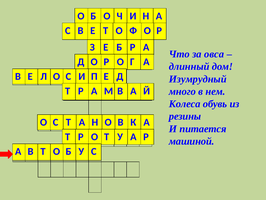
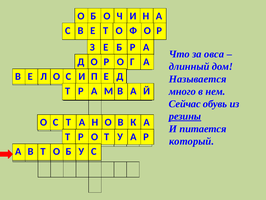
Изумрудный: Изумрудный -> Называется
Колеса: Колеса -> Сейчас
резины underline: none -> present
машиной: машиной -> который
